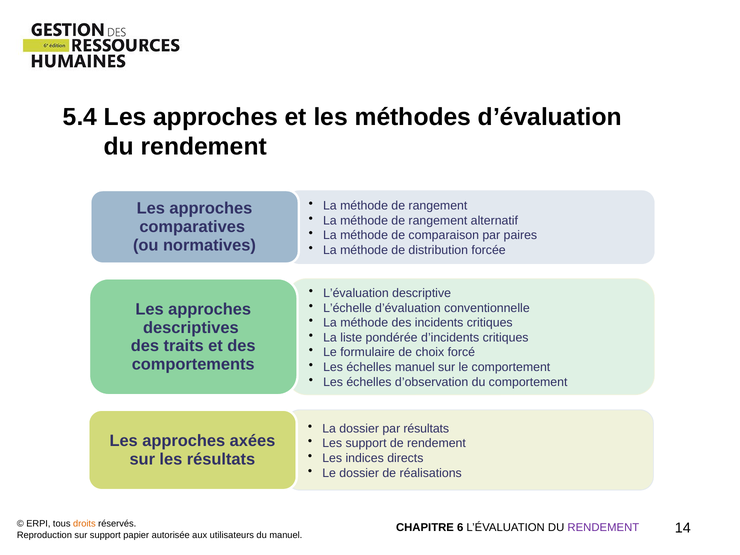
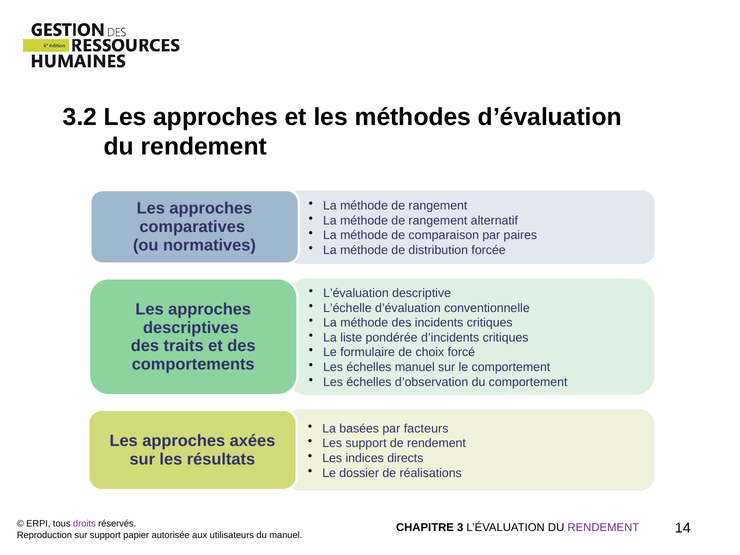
5.4: 5.4 -> 3.2
La dossier: dossier -> basées
par résultats: résultats -> facteurs
droits colour: orange -> purple
6: 6 -> 3
